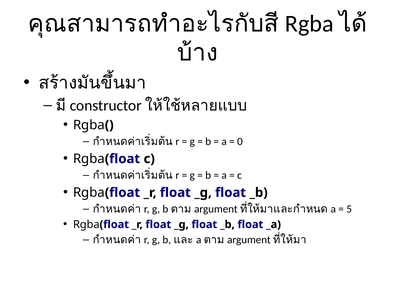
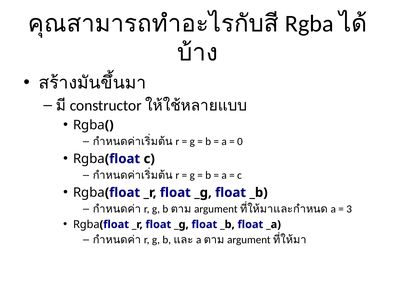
5: 5 -> 3
